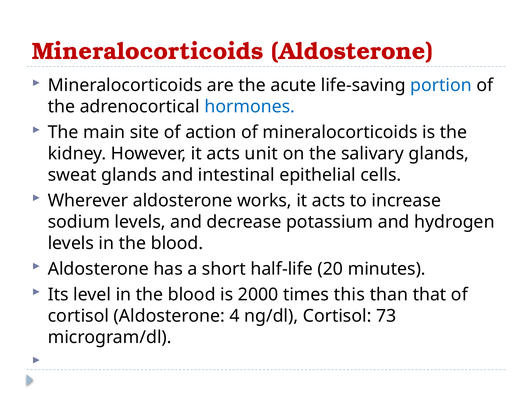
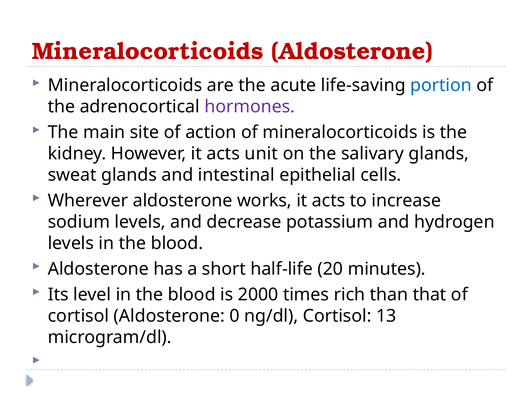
hormones colour: blue -> purple
this: this -> rich
4: 4 -> 0
73: 73 -> 13
